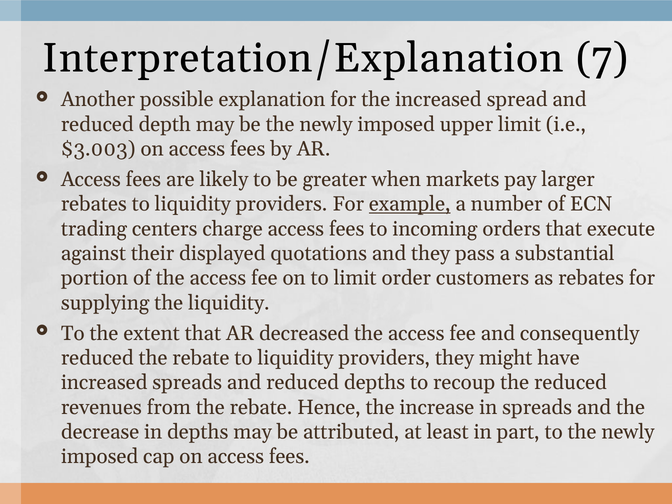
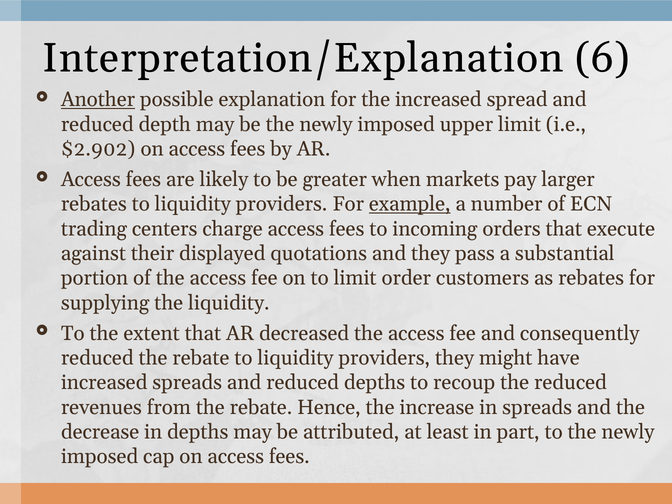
7: 7 -> 6
Another underline: none -> present
$3.003: $3.003 -> $2.902
